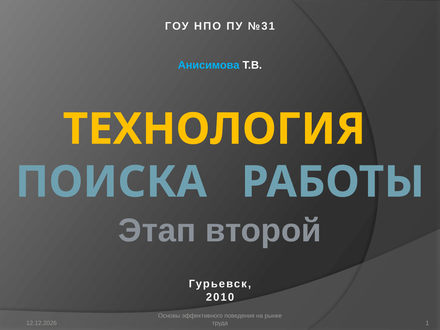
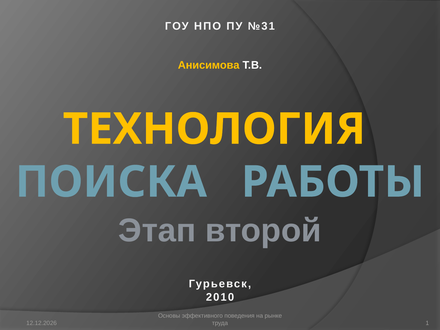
Анисимова colour: light blue -> yellow
